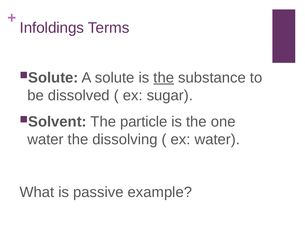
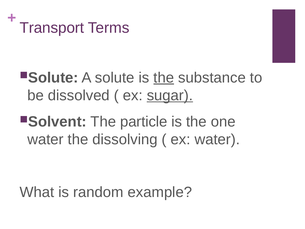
Infoldings: Infoldings -> Transport
sugar underline: none -> present
passive: passive -> random
